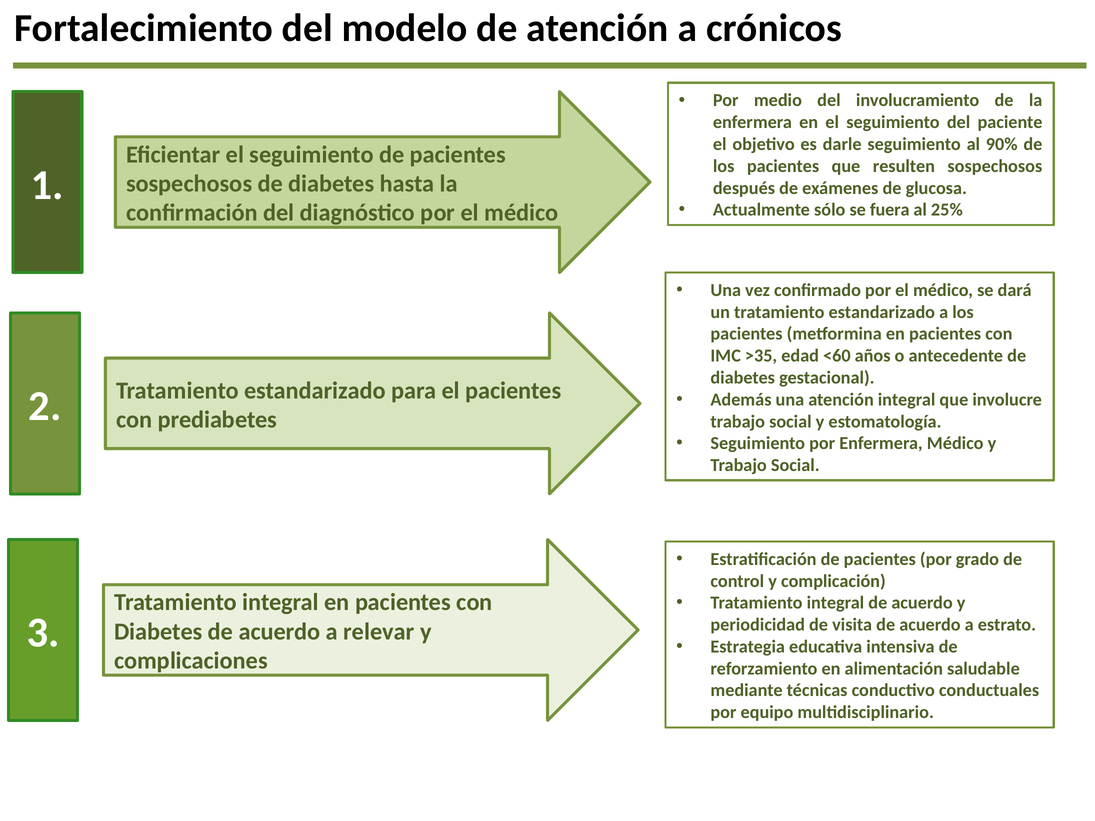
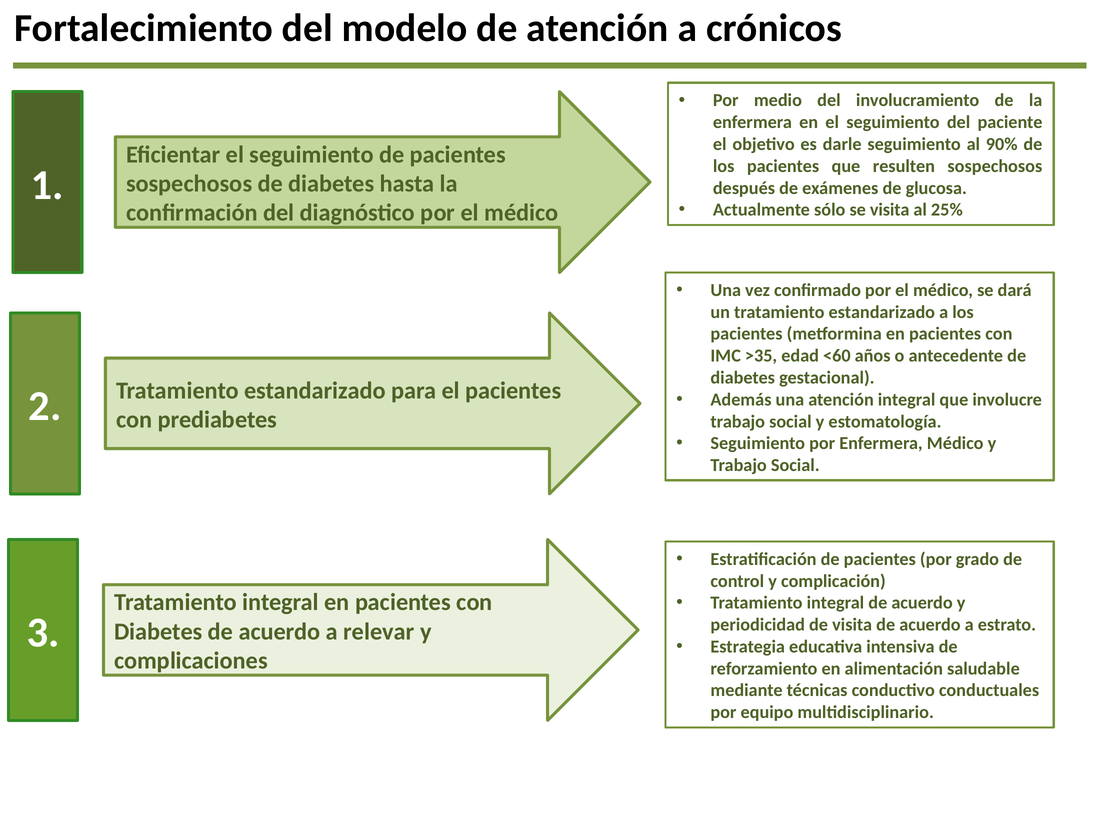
se fuera: fuera -> visita
